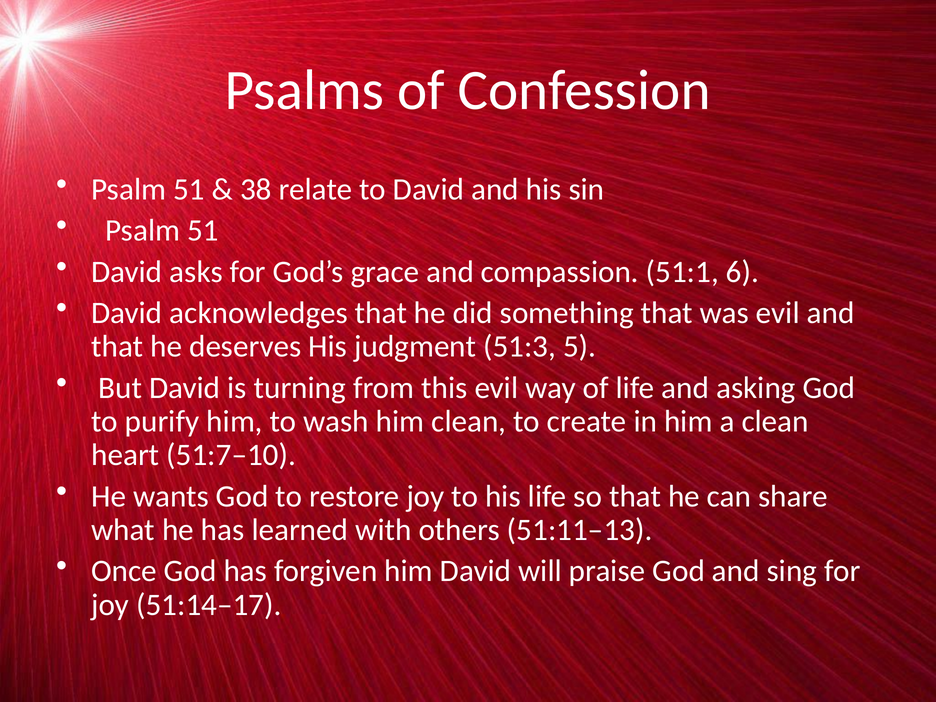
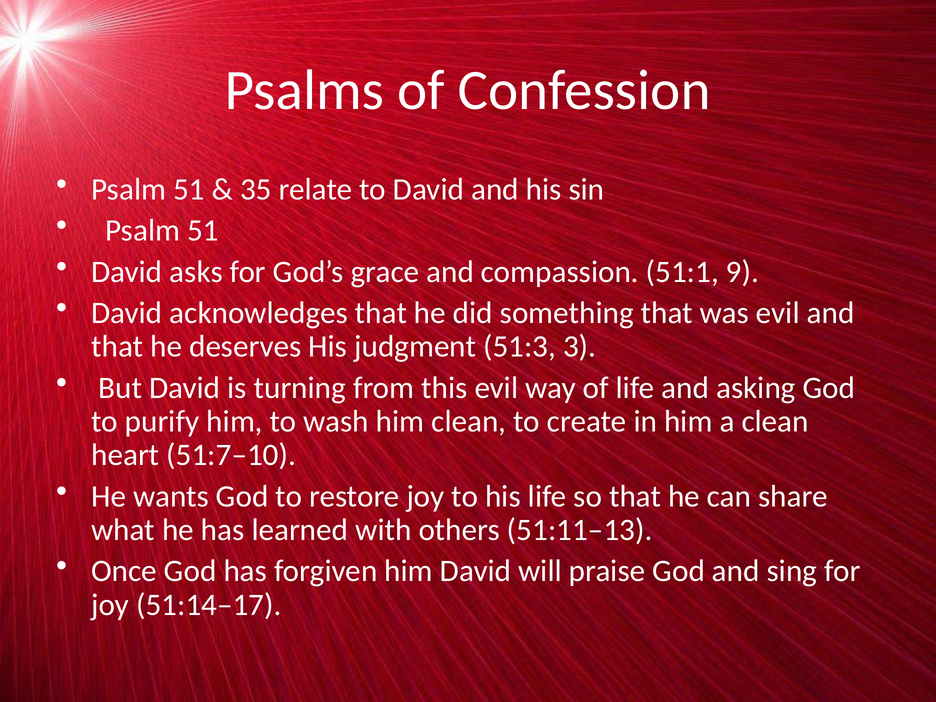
38: 38 -> 35
6: 6 -> 9
5: 5 -> 3
